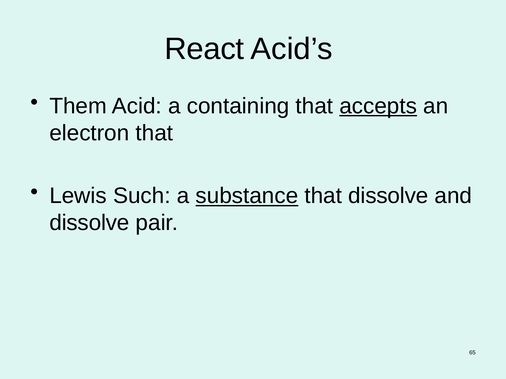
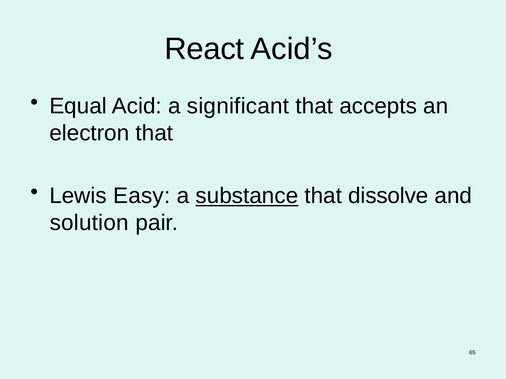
Them: Them -> Equal
containing: containing -> significant
accepts underline: present -> none
Such: Such -> Easy
dissolve at (89, 223): dissolve -> solution
